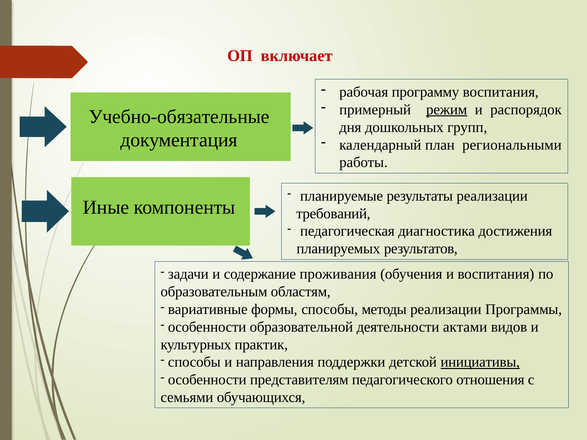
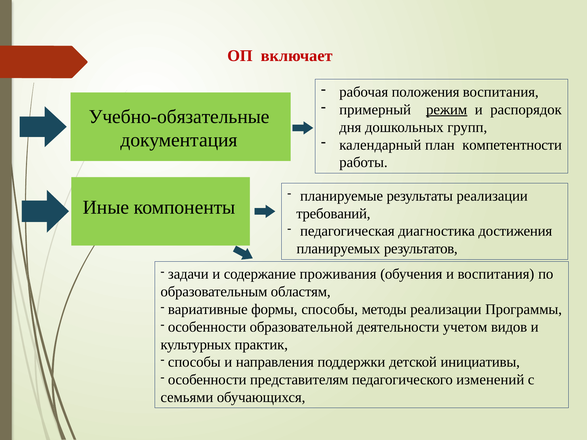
программу: программу -> положения
региональными: региональными -> компетентности
актами: актами -> учетом
инициативы underline: present -> none
отношения: отношения -> изменений
